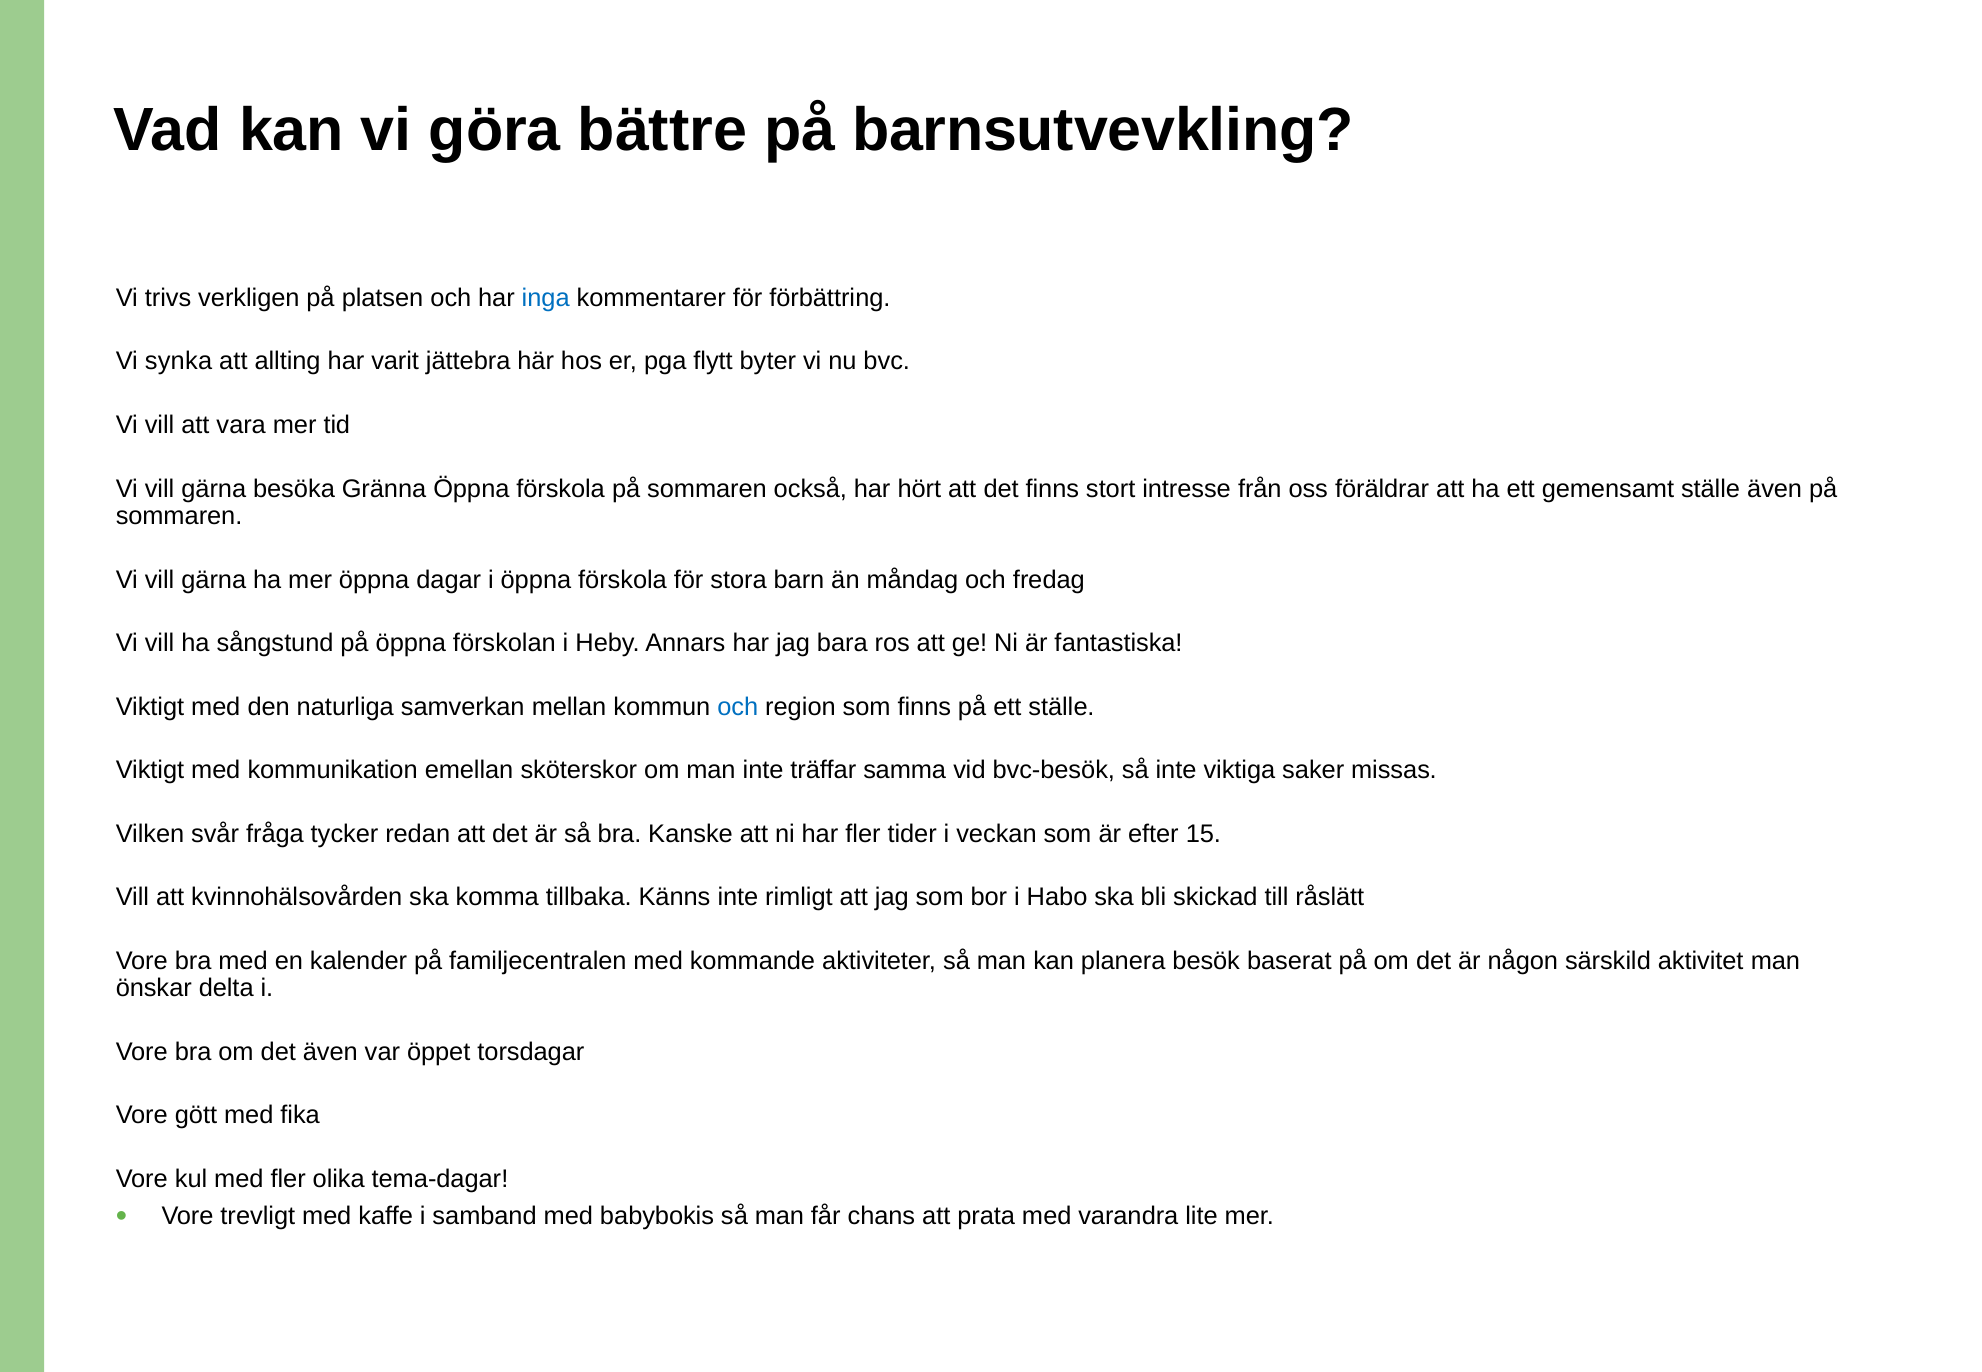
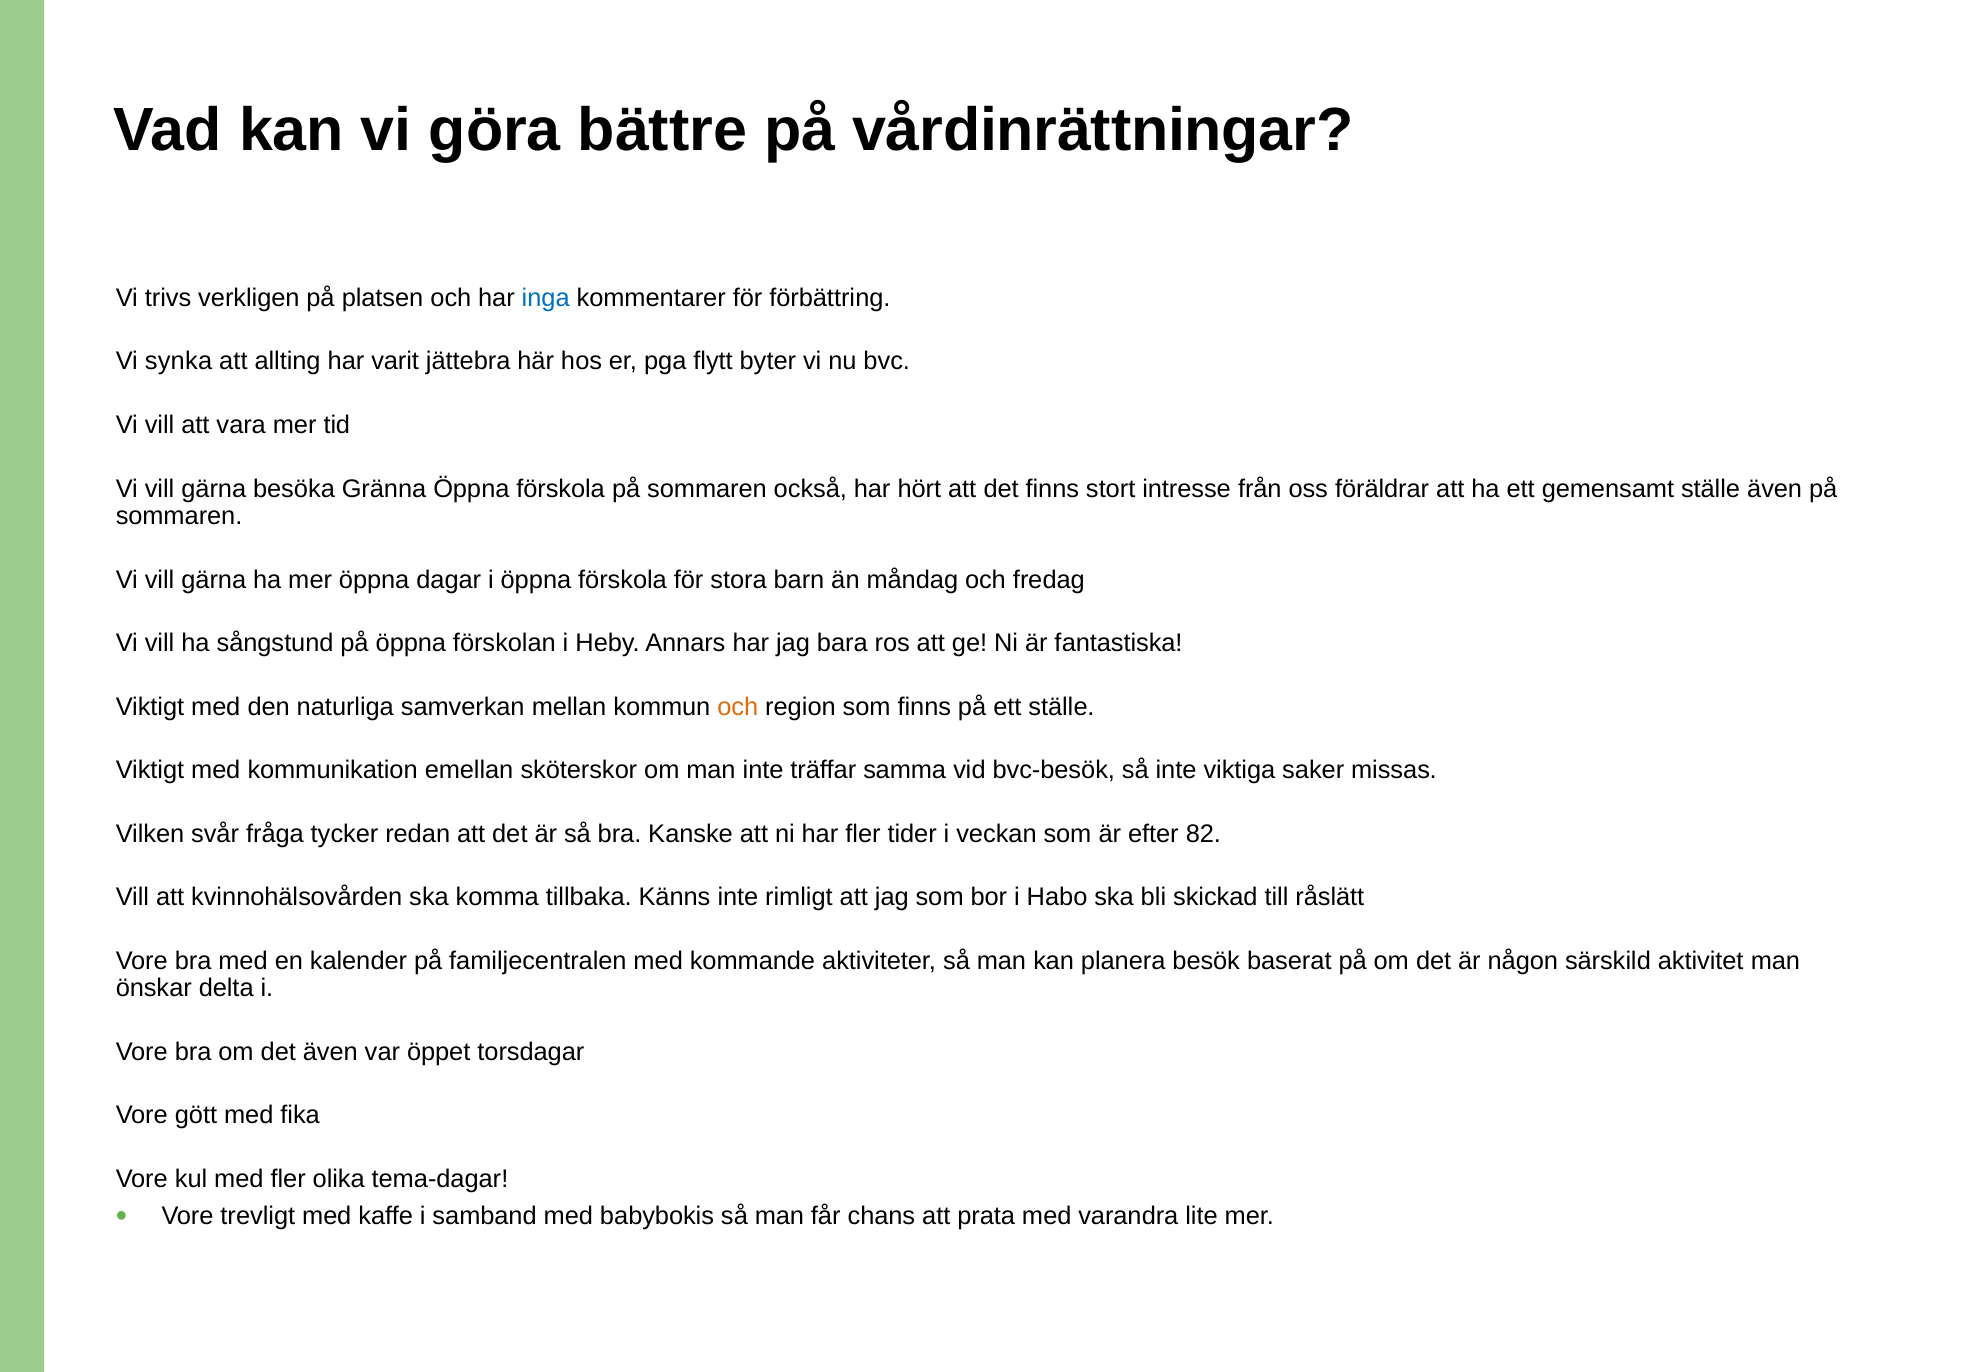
barnsutvevkling: barnsutvevkling -> vårdinrättningar
och at (738, 707) colour: blue -> orange
15: 15 -> 82
